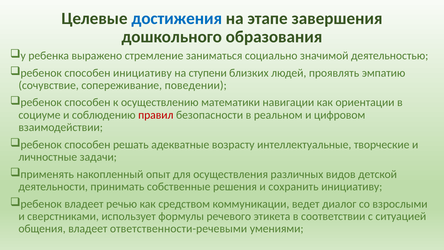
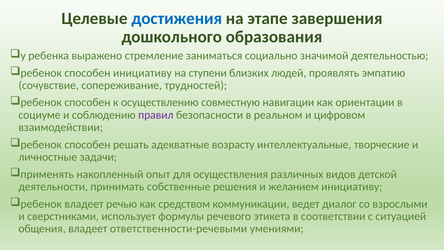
поведении: поведении -> трудностей
математики: математики -> совместную
правил colour: red -> purple
сохранить: сохранить -> желанием
